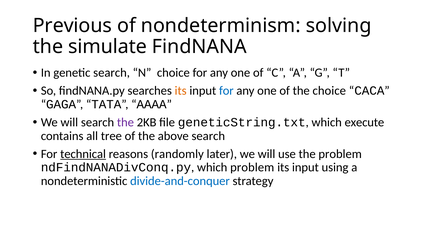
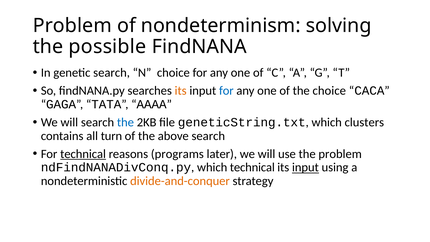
Previous at (72, 25): Previous -> Problem
simulate: simulate -> possible
the at (125, 122) colour: purple -> blue
execute: execute -> clusters
tree: tree -> turn
randomly: randomly -> programs
which problem: problem -> technical
input at (305, 167) underline: none -> present
divide-and-conquer colour: blue -> orange
